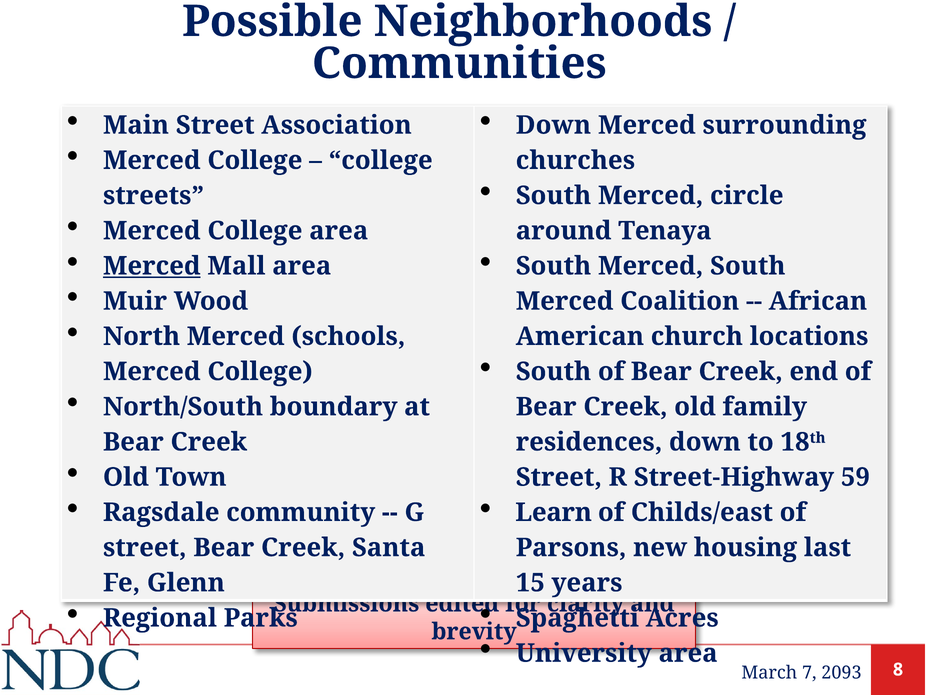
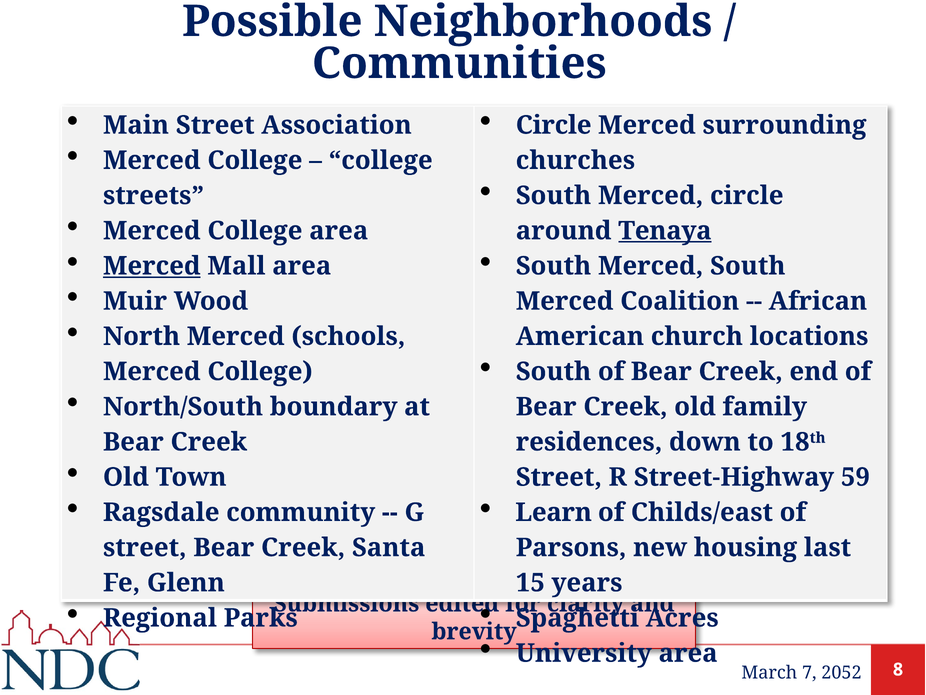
Down at (553, 125): Down -> Circle
Tenaya underline: none -> present
2093: 2093 -> 2052
